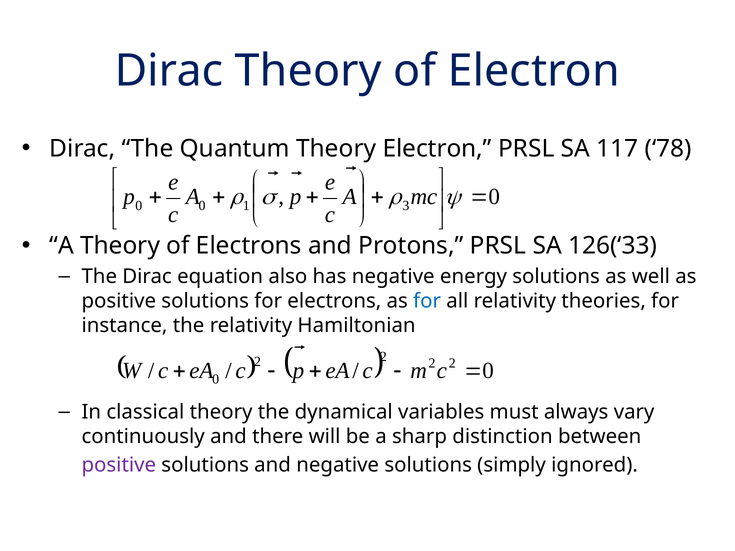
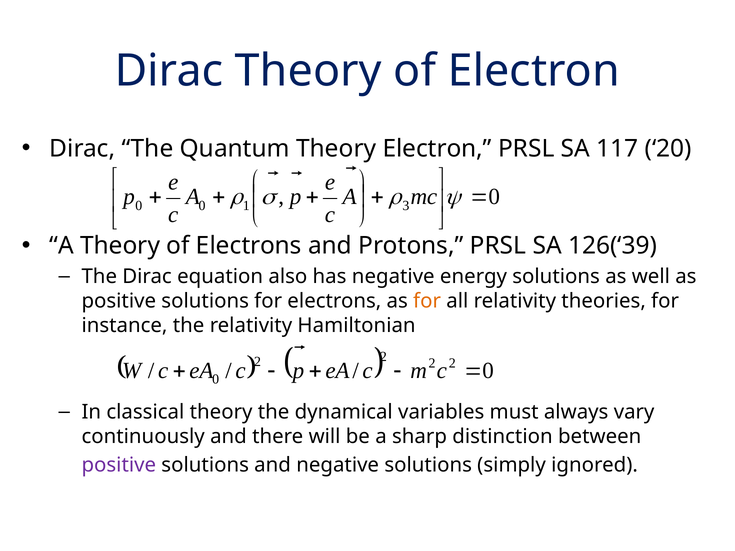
78: 78 -> 20
126(‘33: 126(‘33 -> 126(‘39
for at (427, 301) colour: blue -> orange
